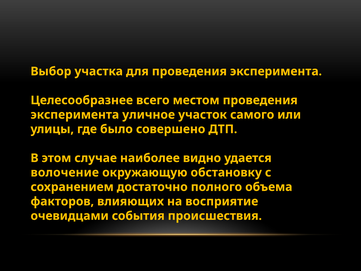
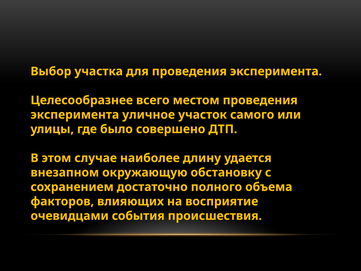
видно: видно -> длину
волочение: волочение -> внезапном
